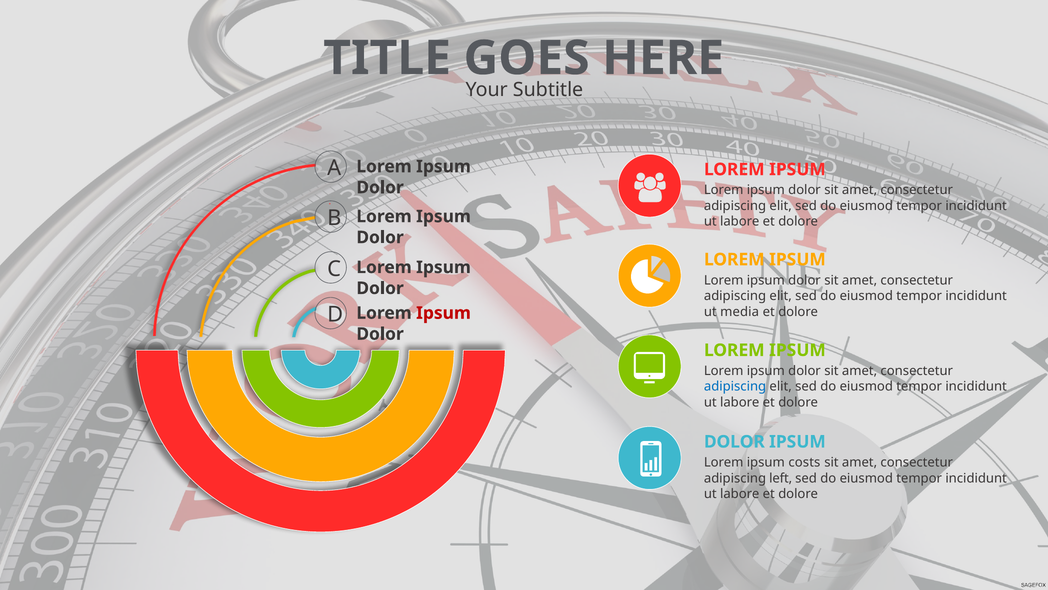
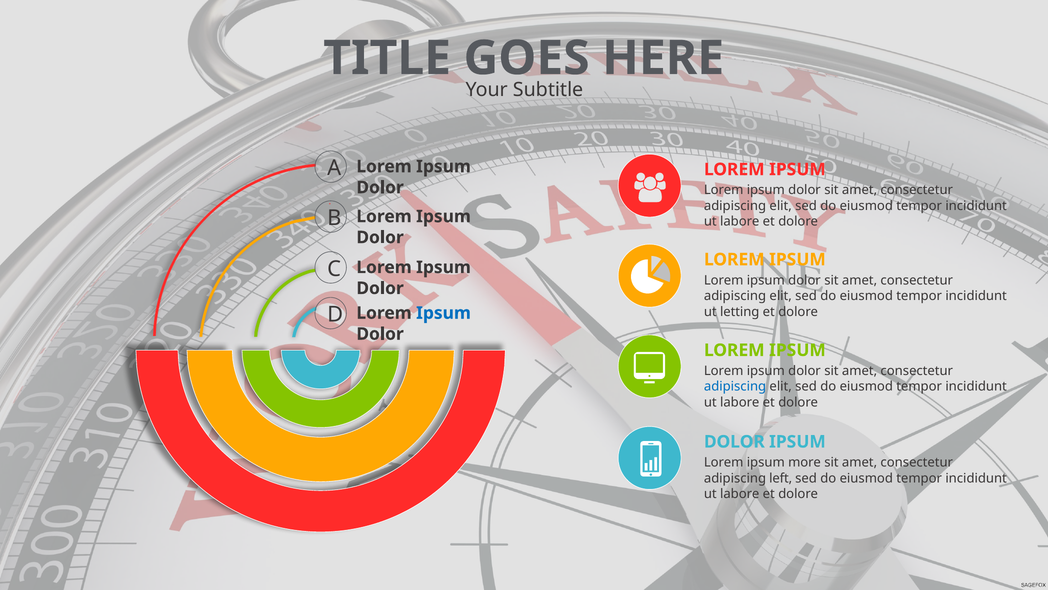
media: media -> letting
Ipsum at (444, 313) colour: red -> blue
costs: costs -> more
